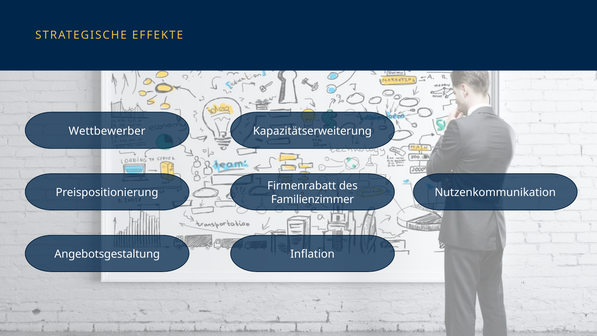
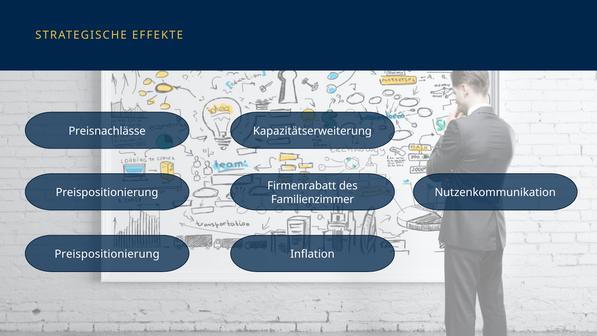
Wettbewerber: Wettbewerber -> Preisnachlässe
Angebotsgestaltung at (107, 254): Angebotsgestaltung -> Preispositionierung
